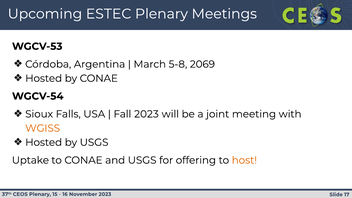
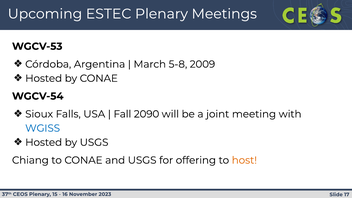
2069: 2069 -> 2009
Fall 2023: 2023 -> 2090
WGISS colour: orange -> blue
Uptake: Uptake -> Chiang
